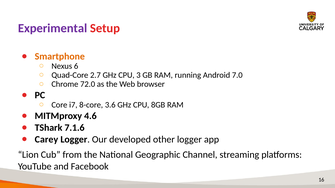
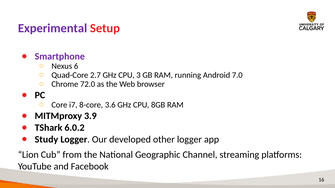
Smartphone colour: orange -> purple
4.6: 4.6 -> 3.9
7.1.6: 7.1.6 -> 6.0.2
Carey: Carey -> Study
